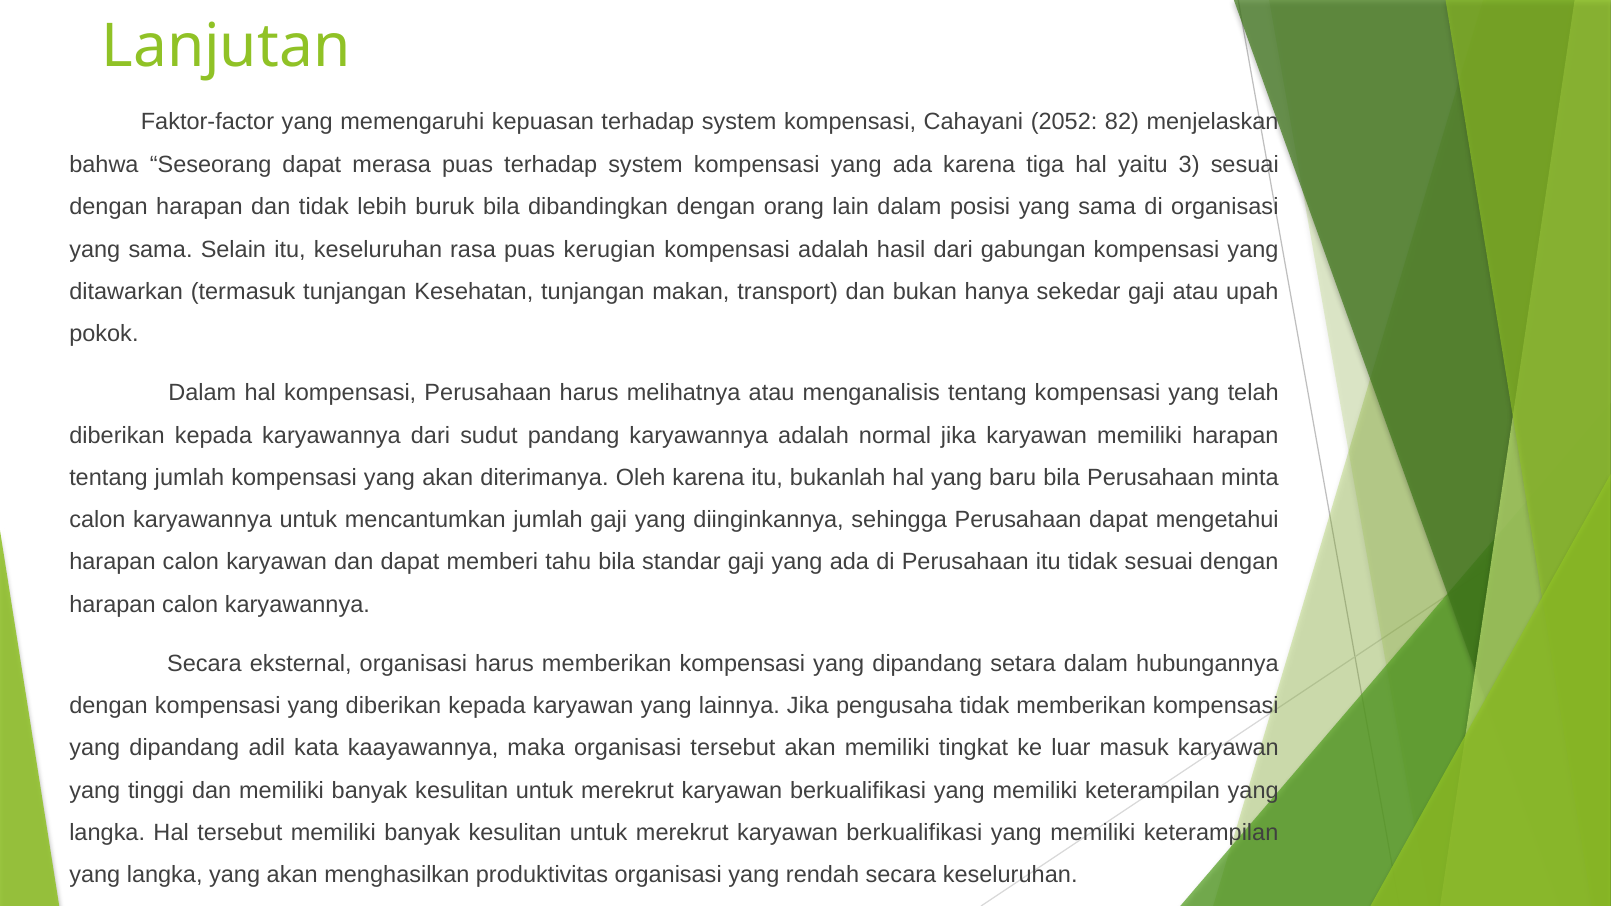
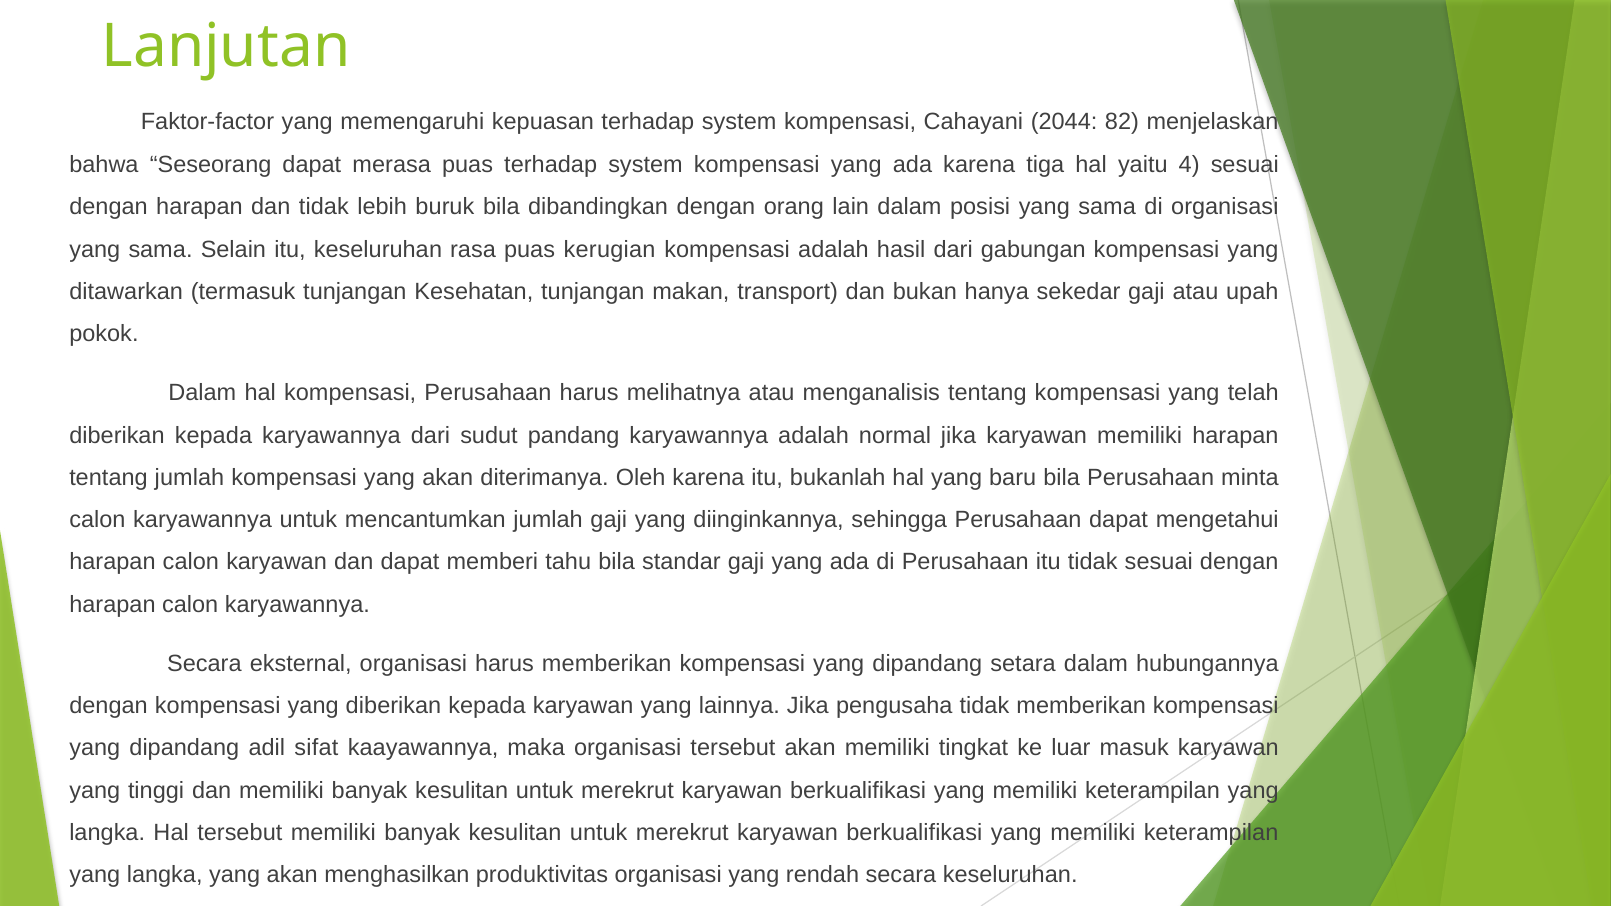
2052: 2052 -> 2044
3: 3 -> 4
kata: kata -> sifat
